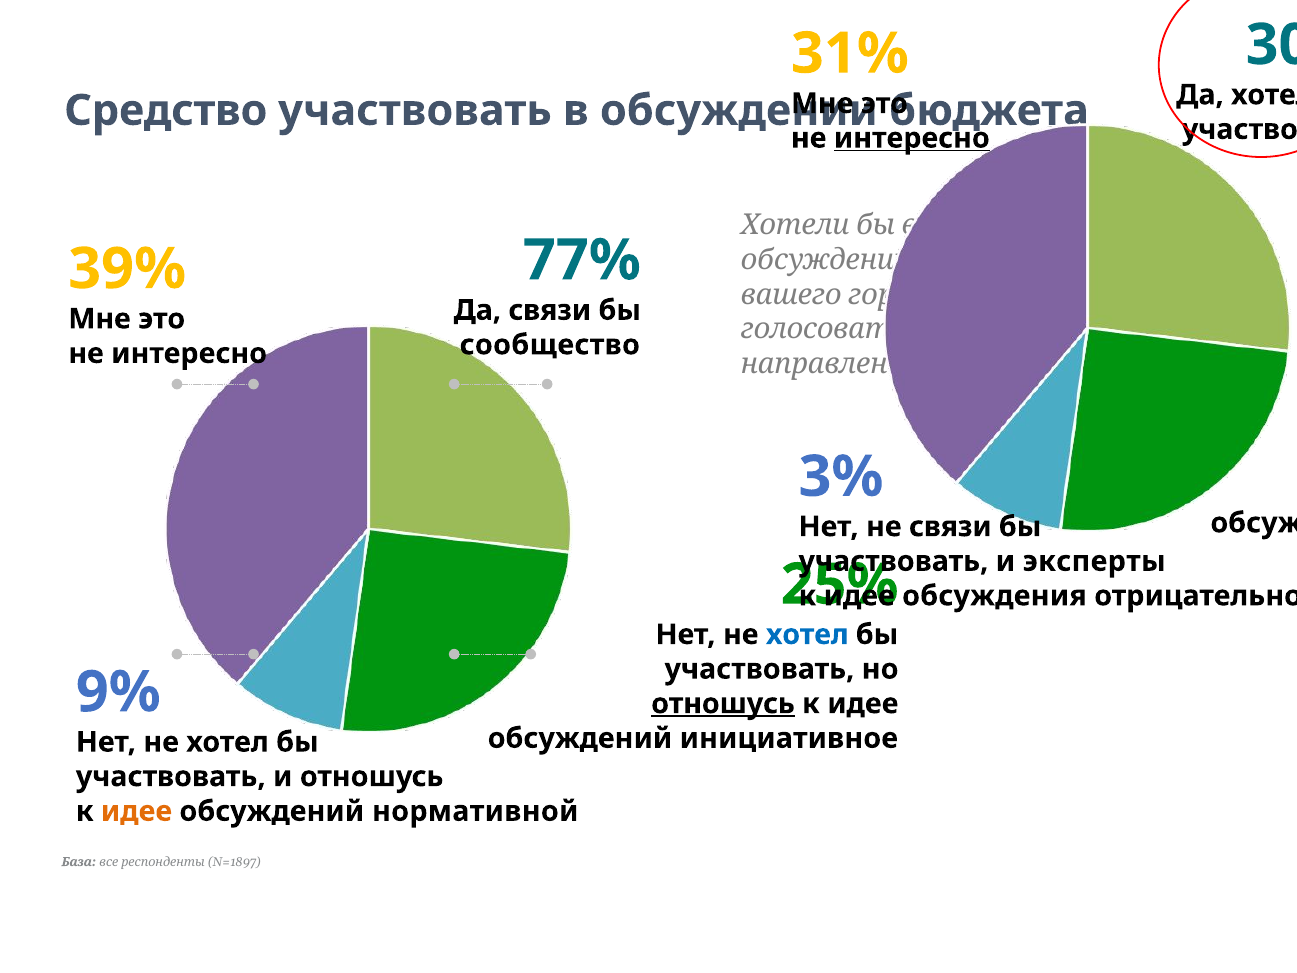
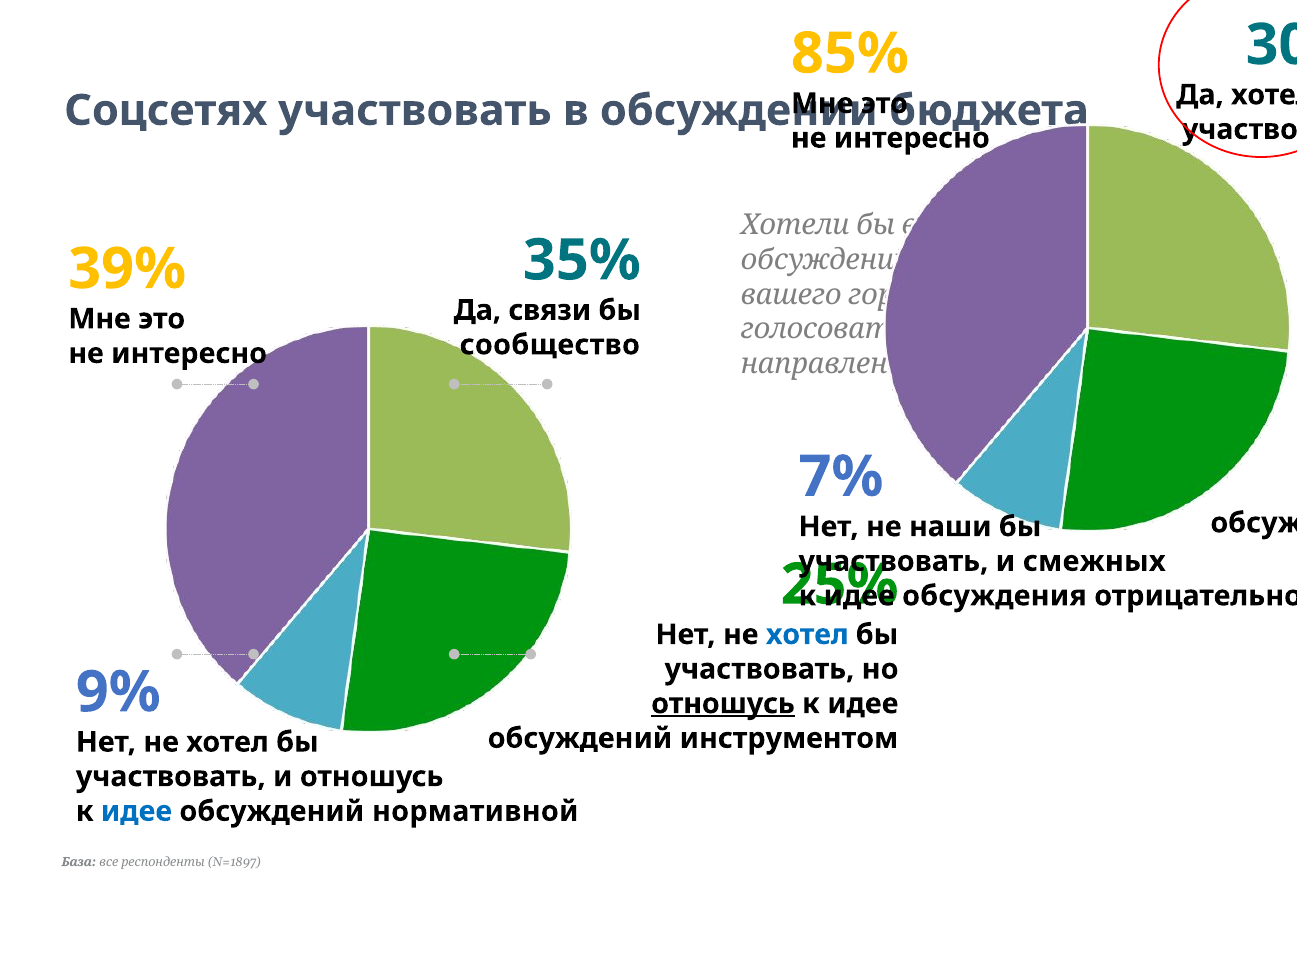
31%: 31% -> 85%
Средство: Средство -> Соцсетях
интересно at (912, 138) underline: present -> none
77%: 77% -> 35%
3%: 3% -> 7%
не связи: связи -> наши
эксперты: эксперты -> смежных
инициативное: инициативное -> инструментом
идее at (136, 811) colour: orange -> blue
